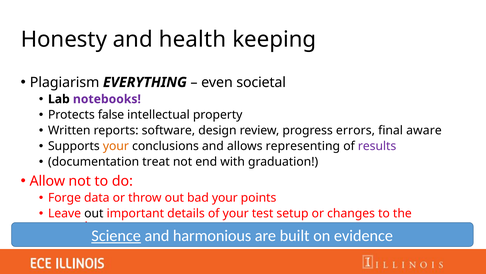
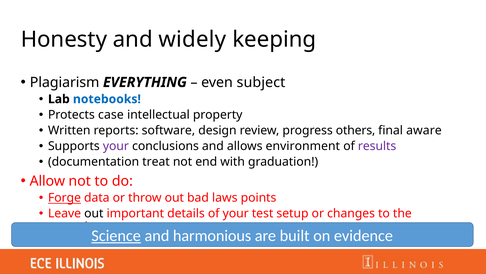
health: health -> widely
societal: societal -> subject
notebooks colour: purple -> blue
false: false -> case
errors: errors -> others
your at (116, 146) colour: orange -> purple
representing: representing -> environment
Forge underline: none -> present
bad your: your -> laws
